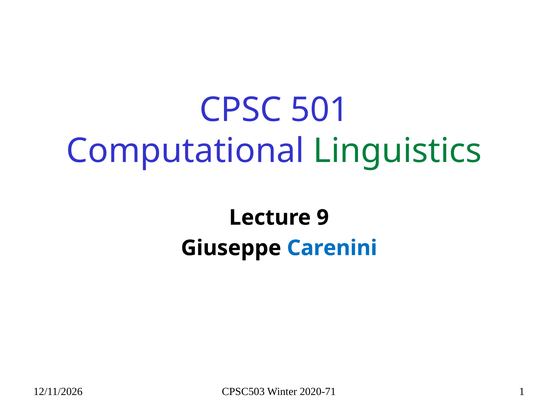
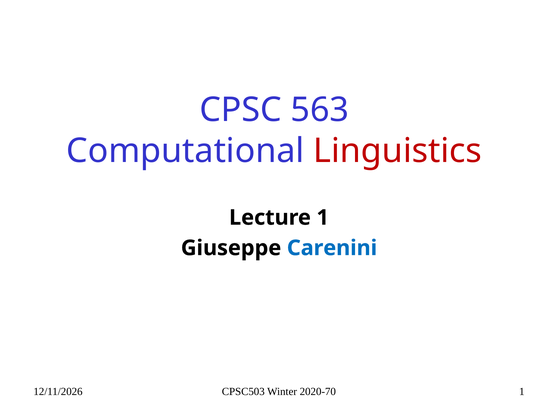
501: 501 -> 563
Linguistics colour: green -> red
Lecture 9: 9 -> 1
2020-71: 2020-71 -> 2020-70
